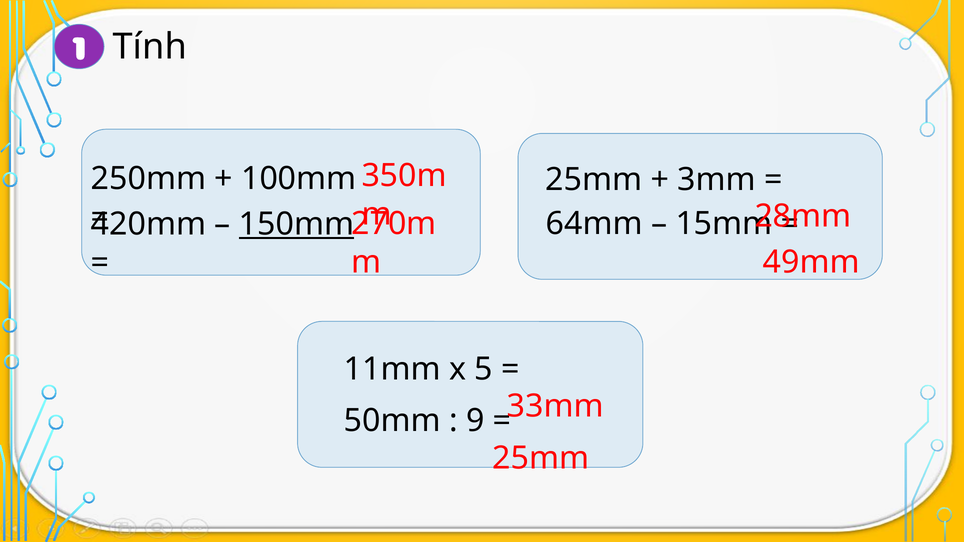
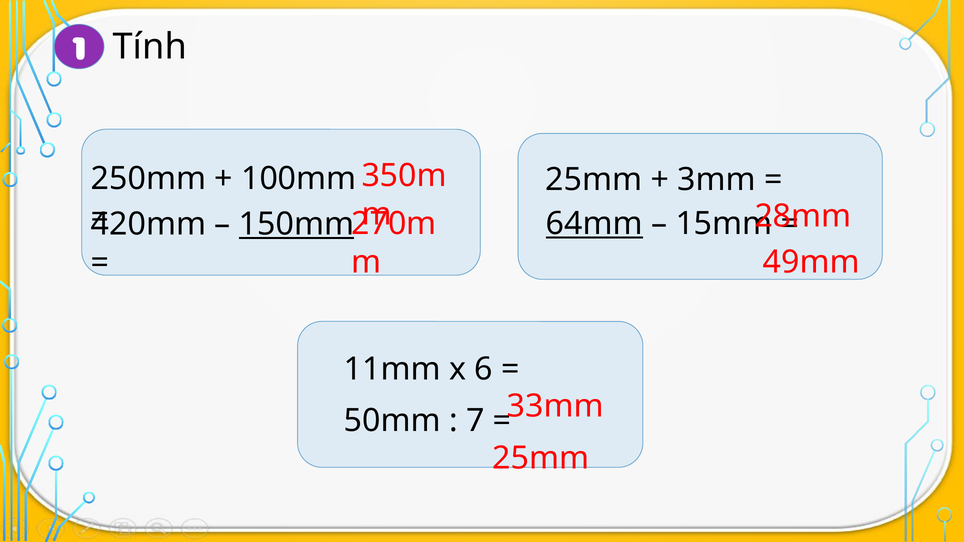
64mm underline: none -> present
5: 5 -> 6
9: 9 -> 7
